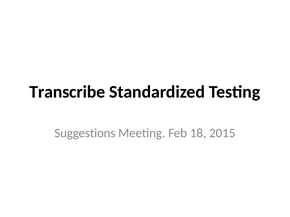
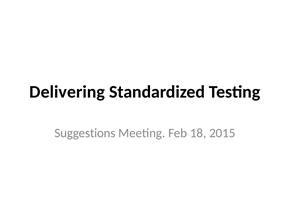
Transcribe: Transcribe -> Delivering
